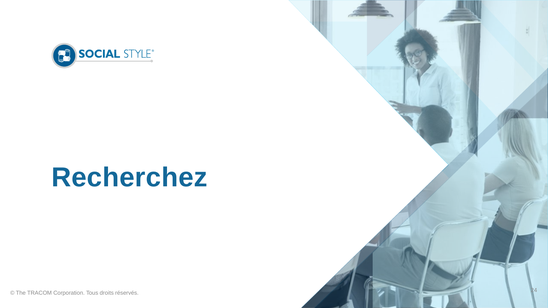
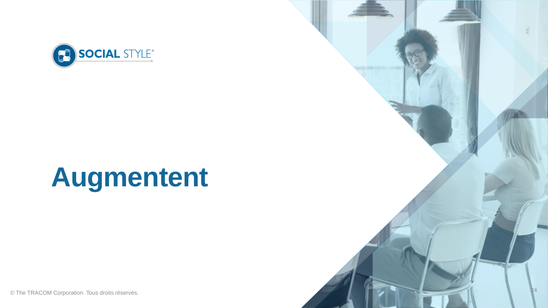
Recherchez: Recherchez -> Augmentent
